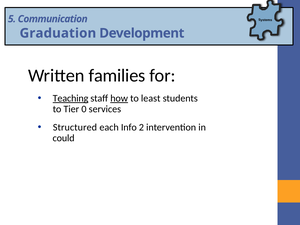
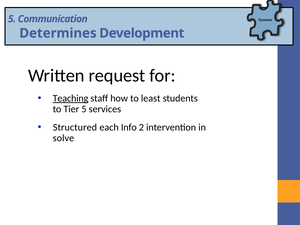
Graduation: Graduation -> Determines
families: families -> request
how underline: present -> none
Tier 0: 0 -> 5
could: could -> solve
